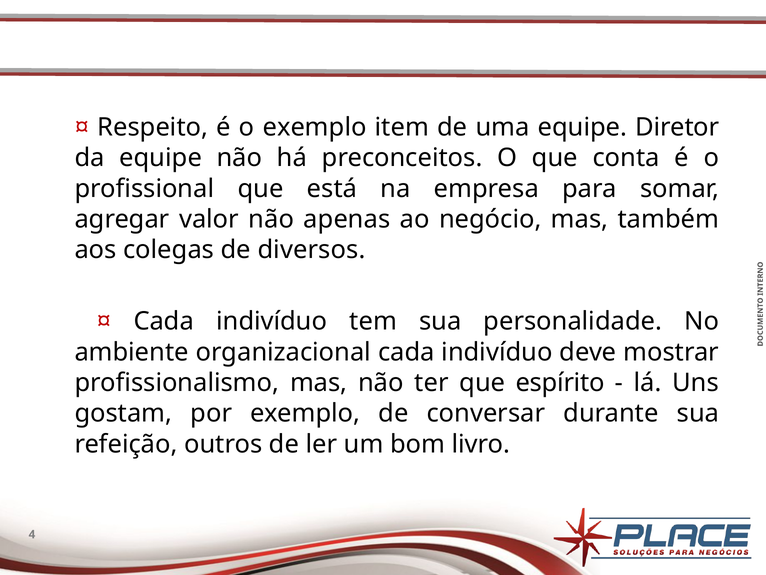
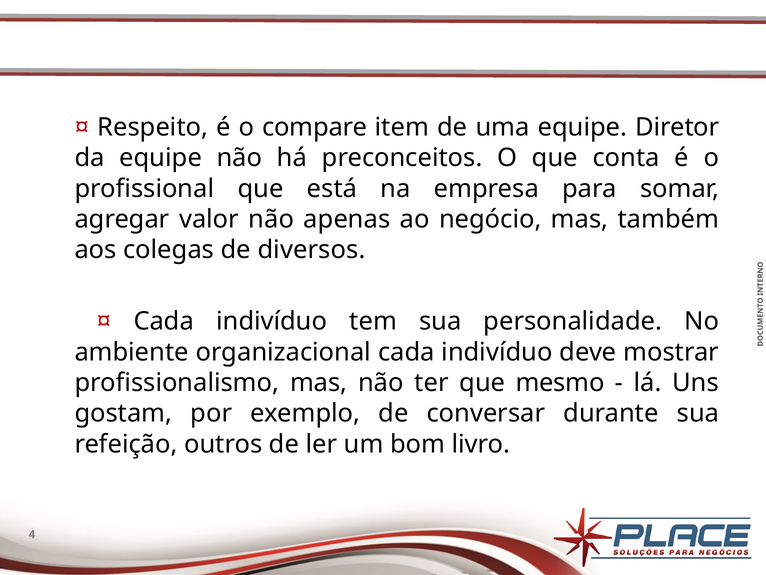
o exemplo: exemplo -> compare
espírito: espírito -> mesmo
